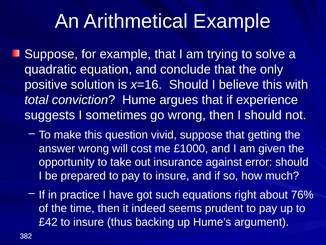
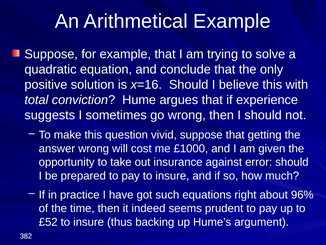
76%: 76% -> 96%
£42: £42 -> £52
